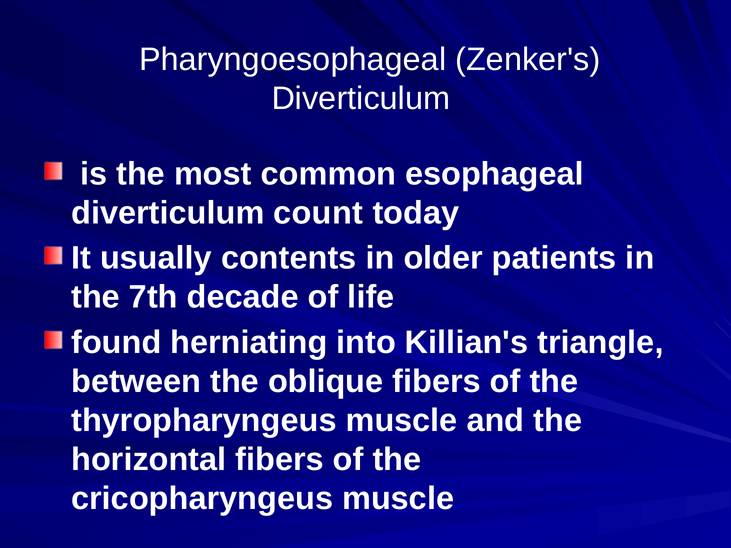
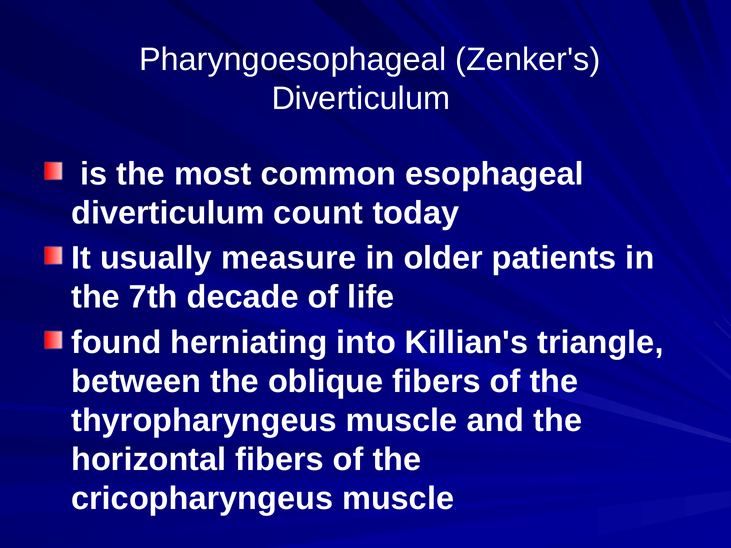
contents: contents -> measure
